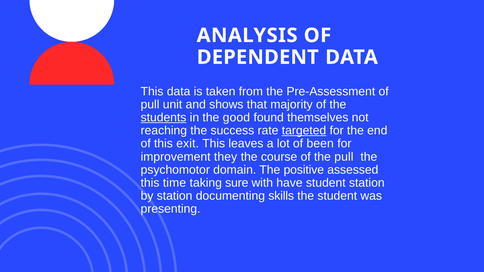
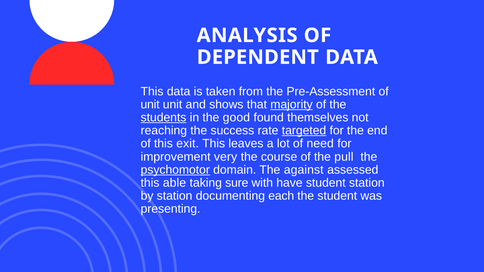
pull at (150, 105): pull -> unit
majority underline: none -> present
been: been -> need
they: they -> very
psychomotor underline: none -> present
positive: positive -> against
time: time -> able
skills: skills -> each
